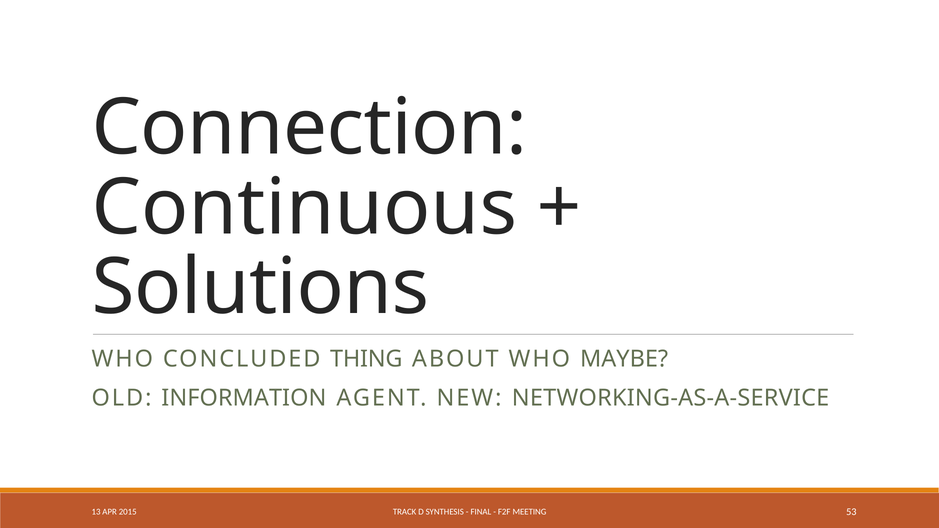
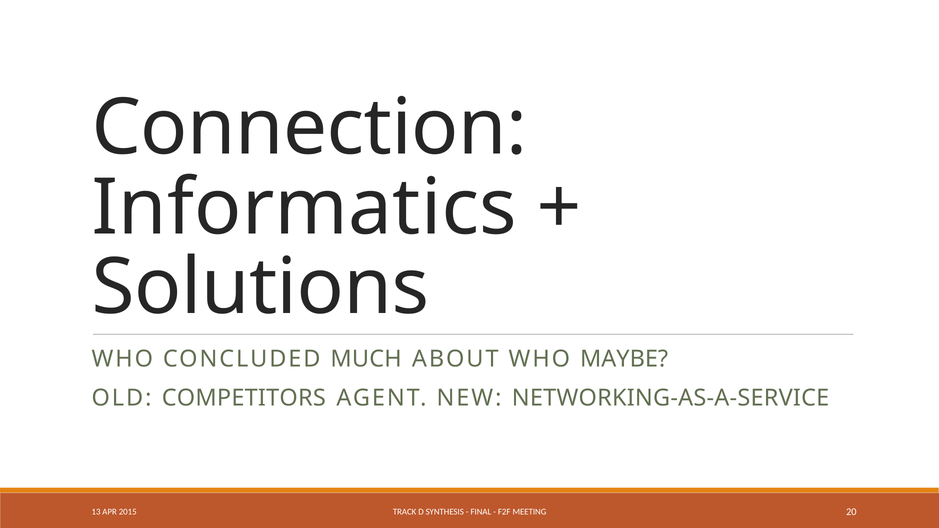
Continuous: Continuous -> Informatics
THING: THING -> MUCH
INFORMATION: INFORMATION -> COMPETITORS
53: 53 -> 20
